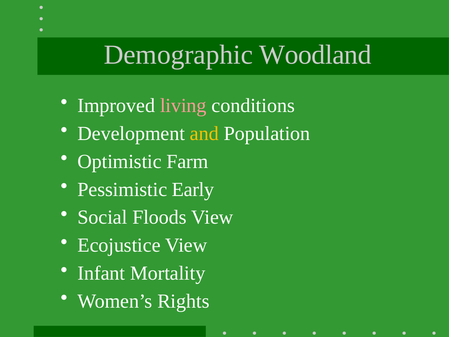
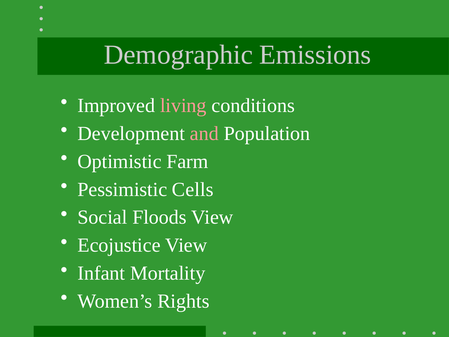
Woodland: Woodland -> Emissions
and colour: yellow -> pink
Early: Early -> Cells
